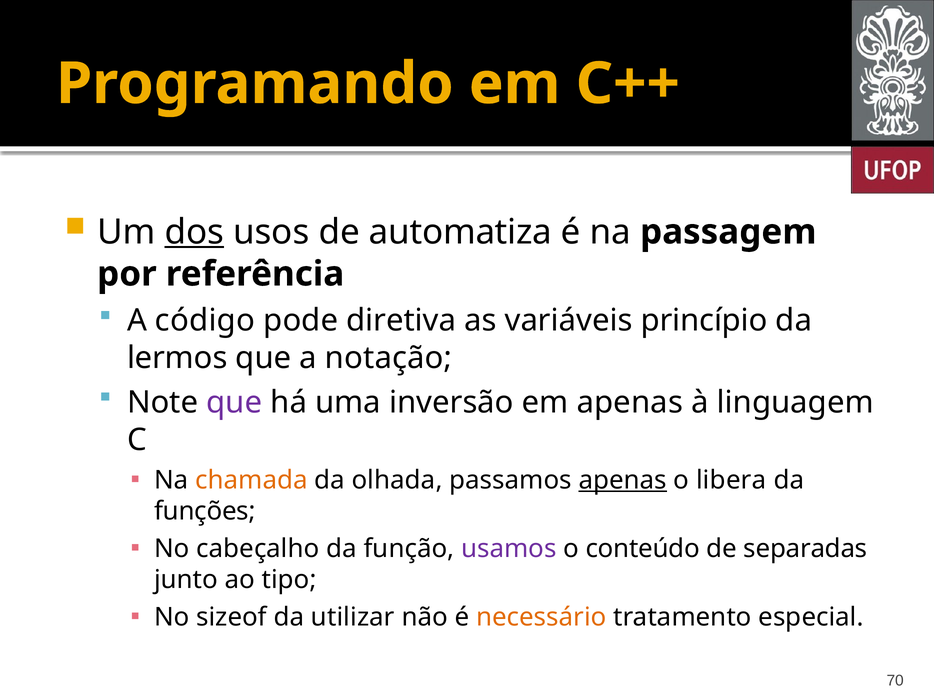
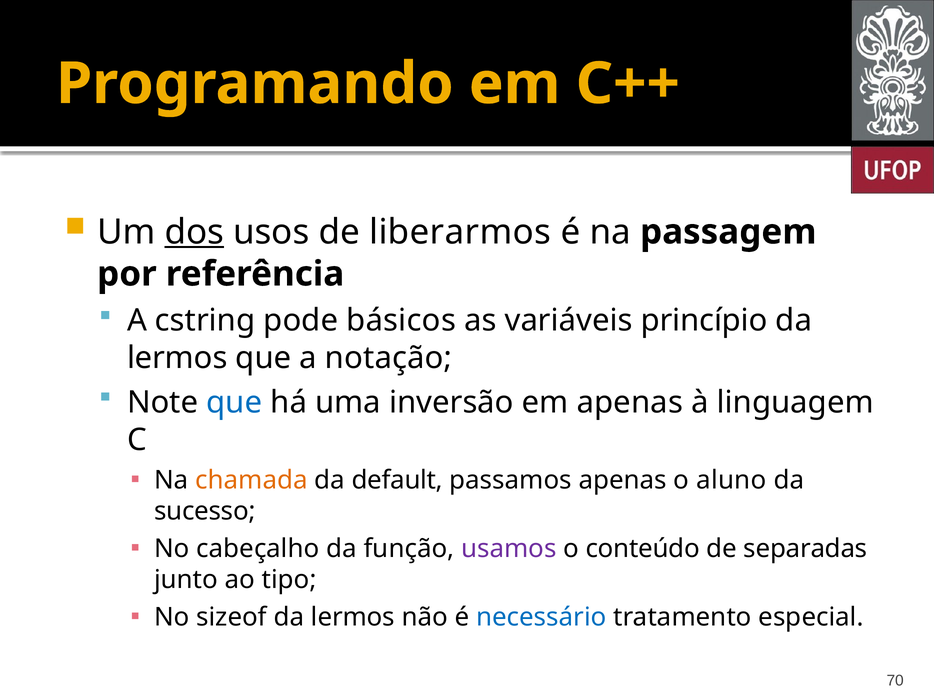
automatiza: automatiza -> liberarmos
código: código -> cstring
diretiva: diretiva -> básicos
que at (234, 403) colour: purple -> blue
olhada: olhada -> default
apenas at (623, 480) underline: present -> none
libera: libera -> aluno
funções: funções -> sucesso
utilizar at (353, 617): utilizar -> lermos
necessário colour: orange -> blue
